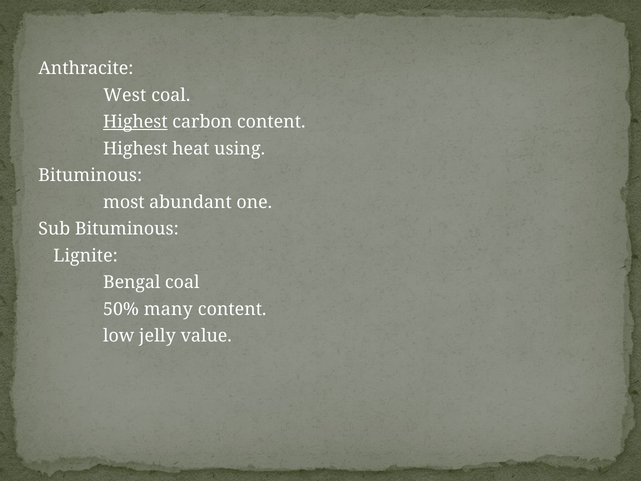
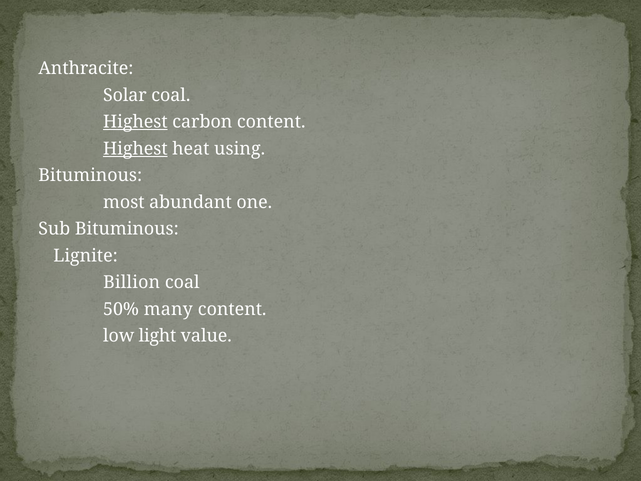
West: West -> Solar
Highest at (135, 149) underline: none -> present
Bengal: Bengal -> Billion
jelly: jelly -> light
